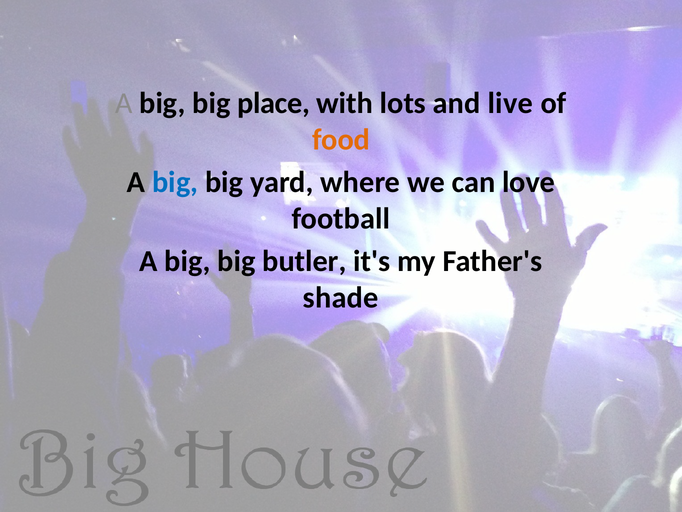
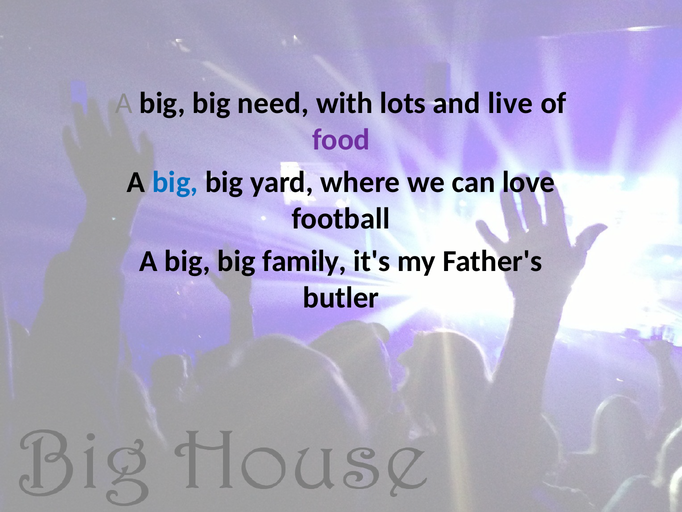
place: place -> need
food colour: orange -> purple
butler: butler -> family
shade: shade -> butler
